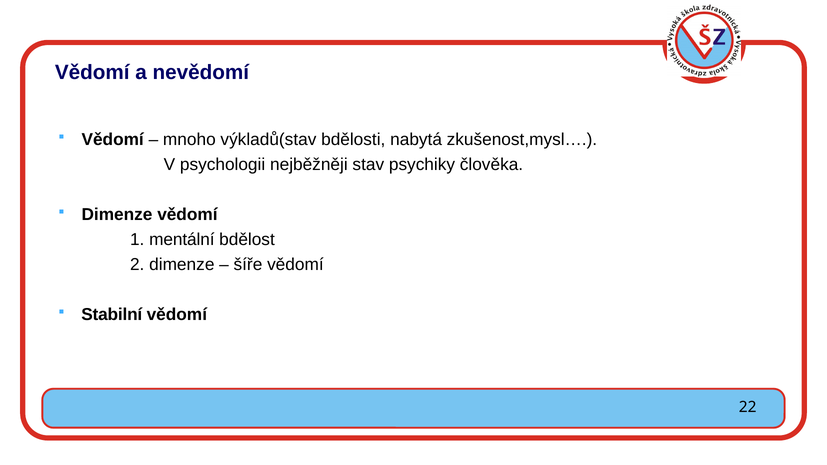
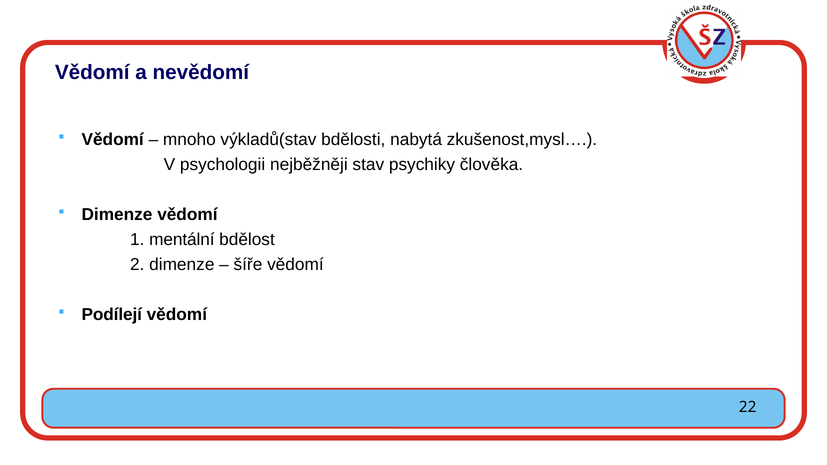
Stabilní: Stabilní -> Podílejí
